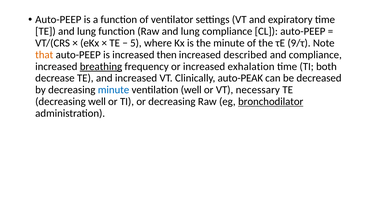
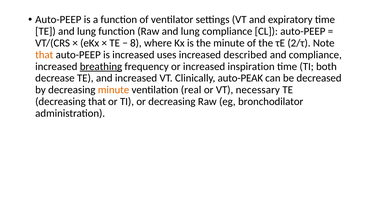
5: 5 -> 8
9/τ: 9/τ -> 2/τ
then: then -> uses
exhalation: exhalation -> inspiration
minute at (114, 90) colour: blue -> orange
ventilation well: well -> real
decreasing well: well -> that
bronchodilator underline: present -> none
